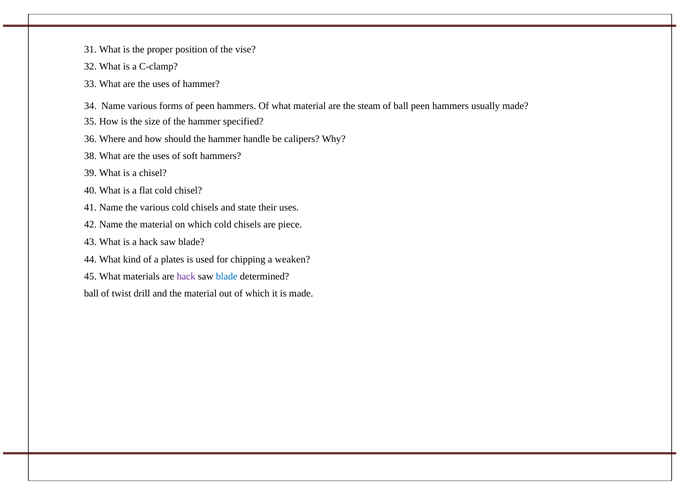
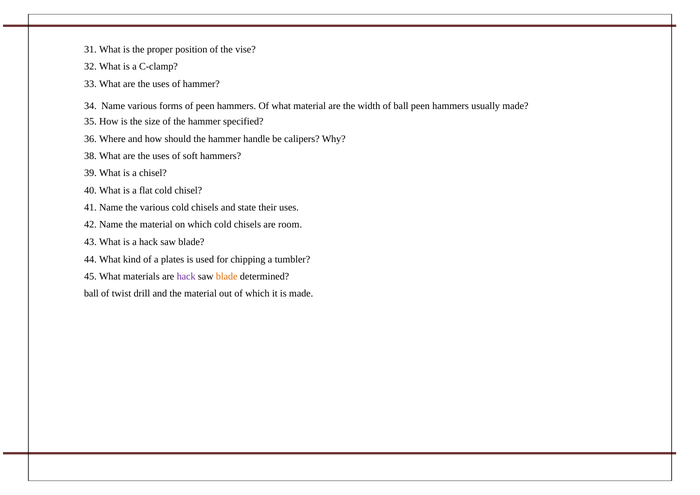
steam: steam -> width
piece: piece -> room
weaken: weaken -> tumbler
blade at (227, 276) colour: blue -> orange
